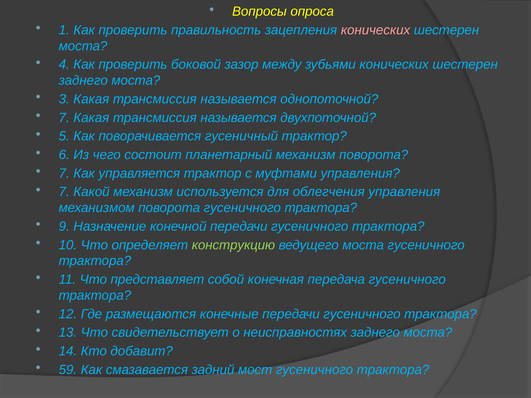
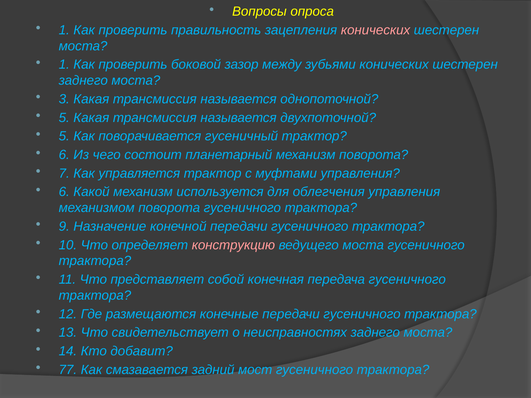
4 at (64, 65): 4 -> 1
7 at (64, 118): 7 -> 5
7 at (64, 192): 7 -> 6
конструкцию colour: light green -> pink
59: 59 -> 77
